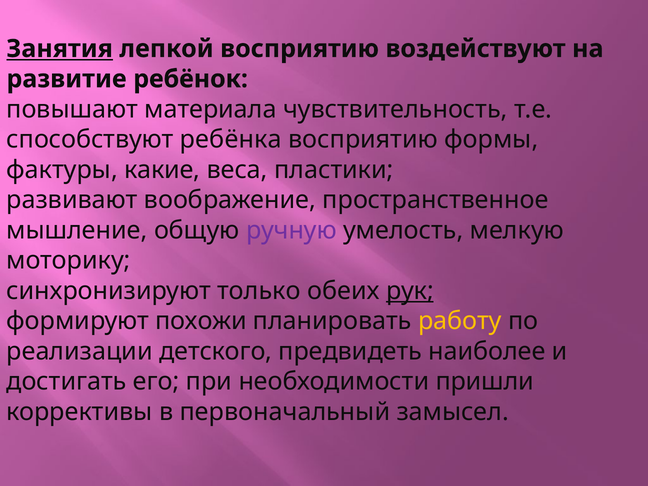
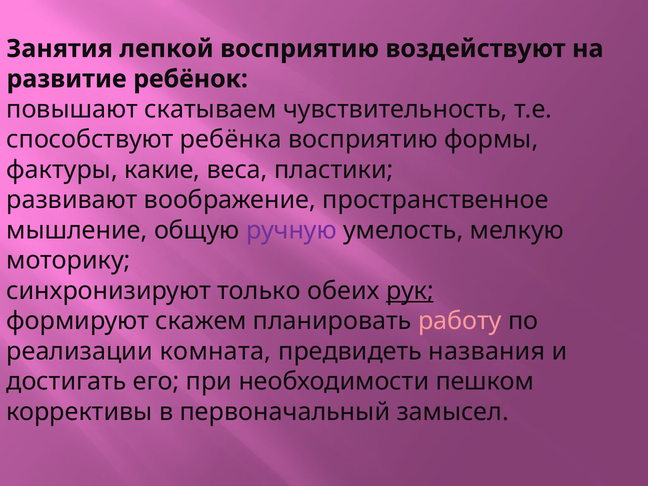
Занятия underline: present -> none
материала: материала -> скатываем
похожи: похожи -> скажем
работу colour: yellow -> pink
детского: детского -> комната
наиболее: наиболее -> названия
пришли: пришли -> пешком
